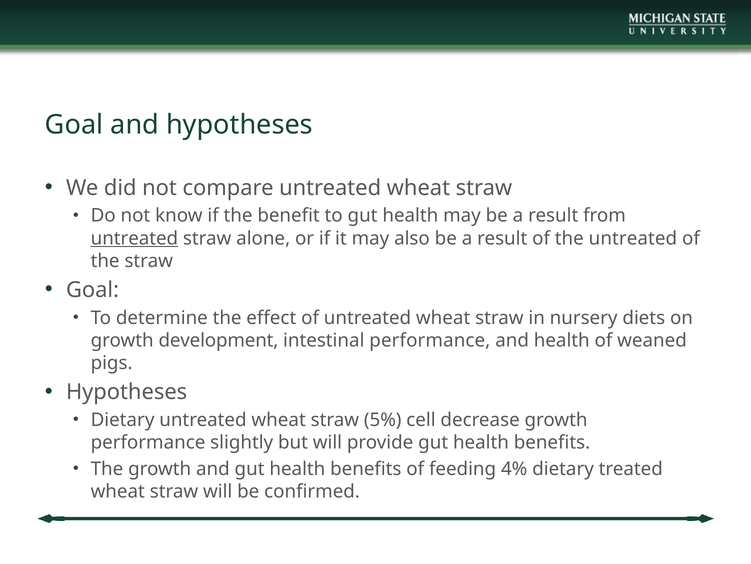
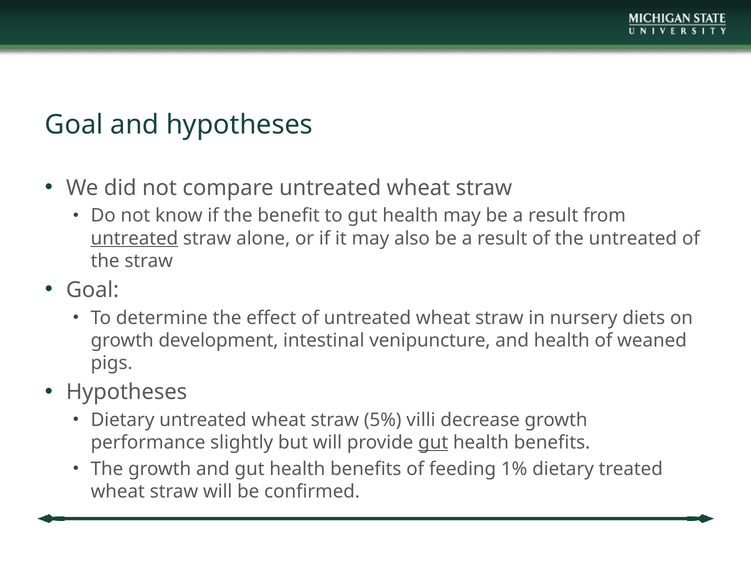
intestinal performance: performance -> venipuncture
cell: cell -> villi
gut at (433, 442) underline: none -> present
4%: 4% -> 1%
